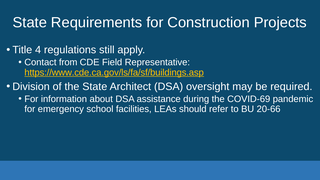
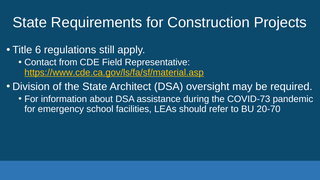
4: 4 -> 6
https://www.cde.ca.gov/ls/fa/sf/buildings.asp: https://www.cde.ca.gov/ls/fa/sf/buildings.asp -> https://www.cde.ca.gov/ls/fa/sf/material.asp
COVID-69: COVID-69 -> COVID-73
20-66: 20-66 -> 20-70
